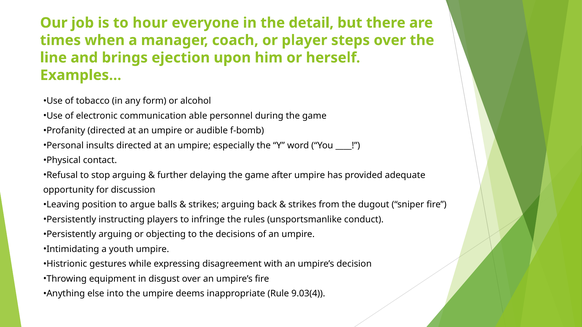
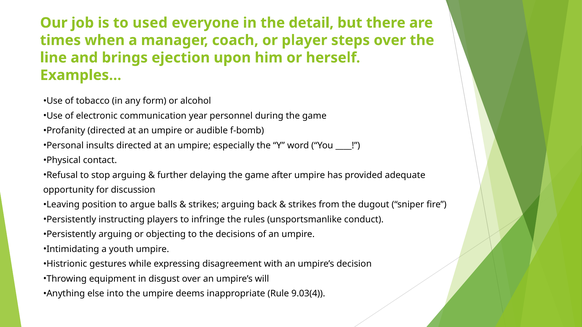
hour: hour -> used
able: able -> year
umpire’s fire: fire -> will
